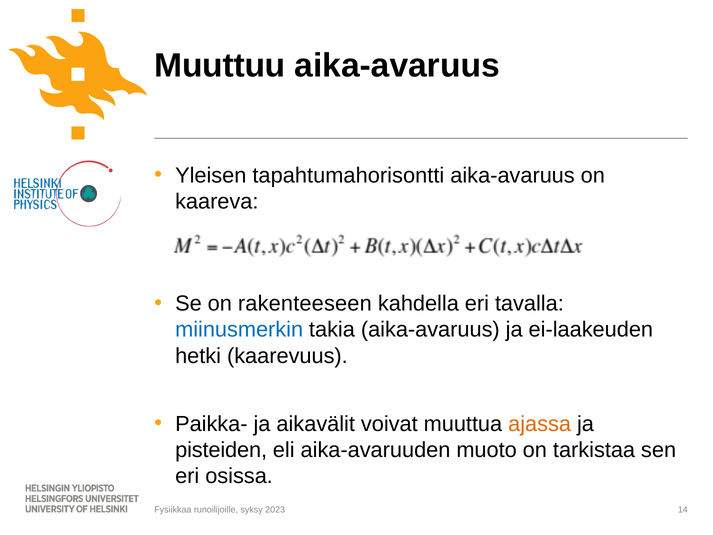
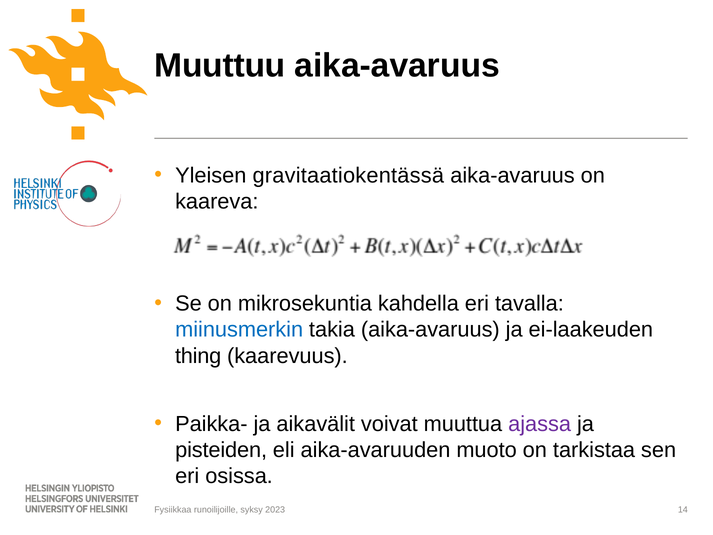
tapahtumahorisontti: tapahtumahorisontti -> gravitaatiokentässä
rakenteeseen: rakenteeseen -> mikrosekuntia
hetki: hetki -> thing
ajassa colour: orange -> purple
